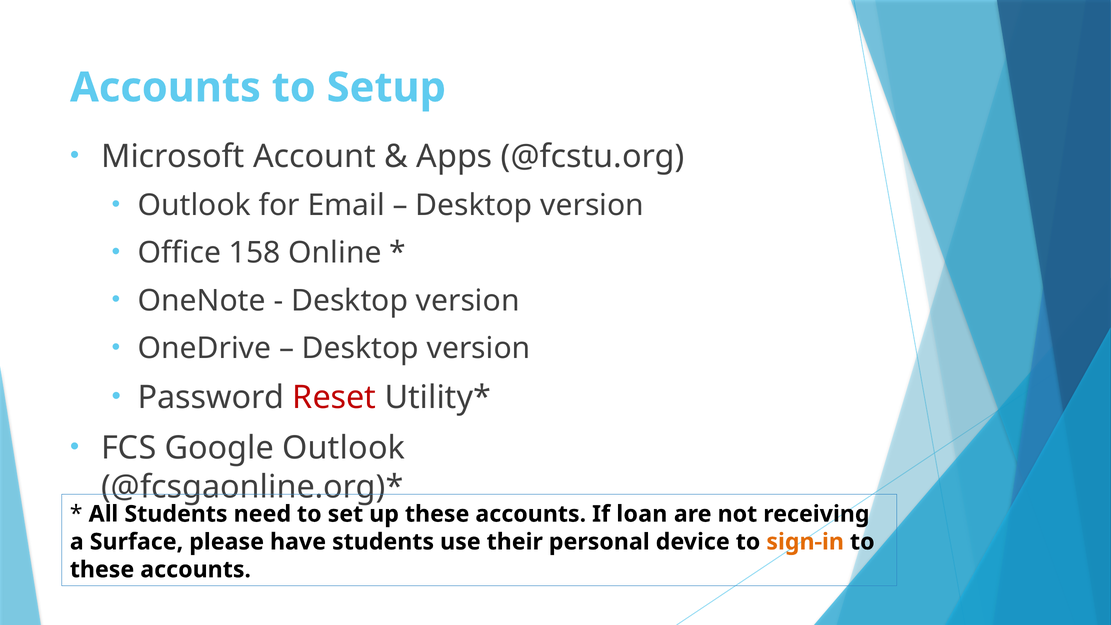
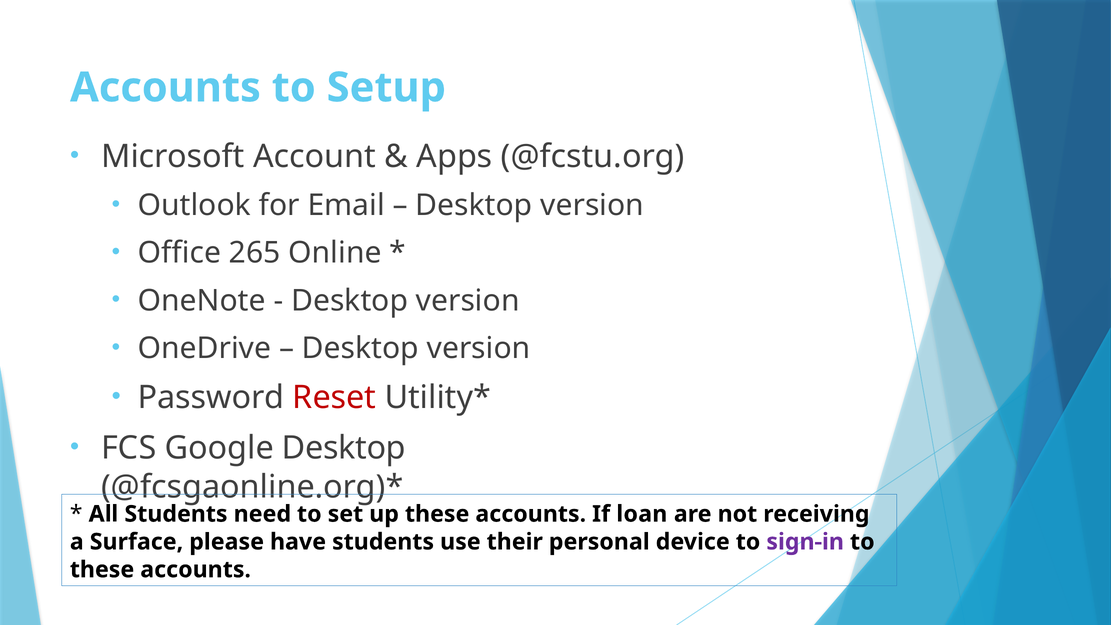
158: 158 -> 265
Google Outlook: Outlook -> Desktop
sign-in colour: orange -> purple
